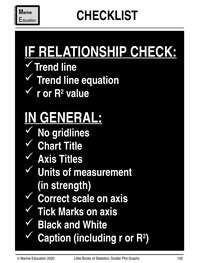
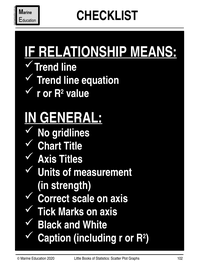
CHECK: CHECK -> MEANS
